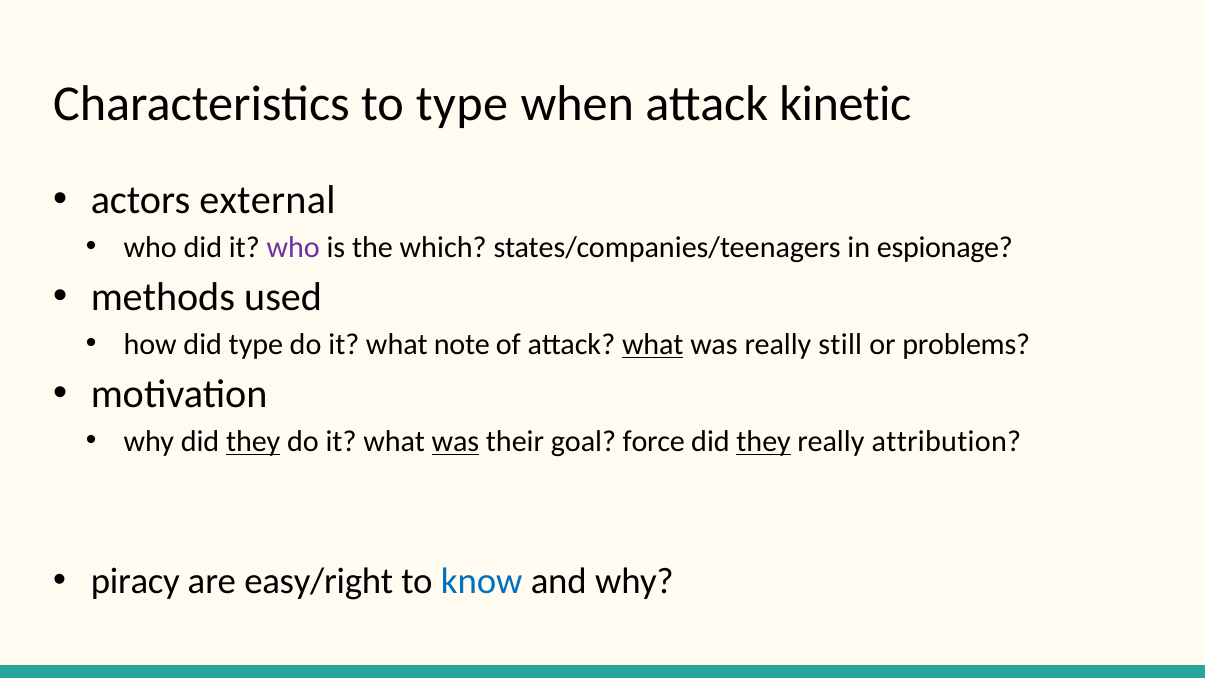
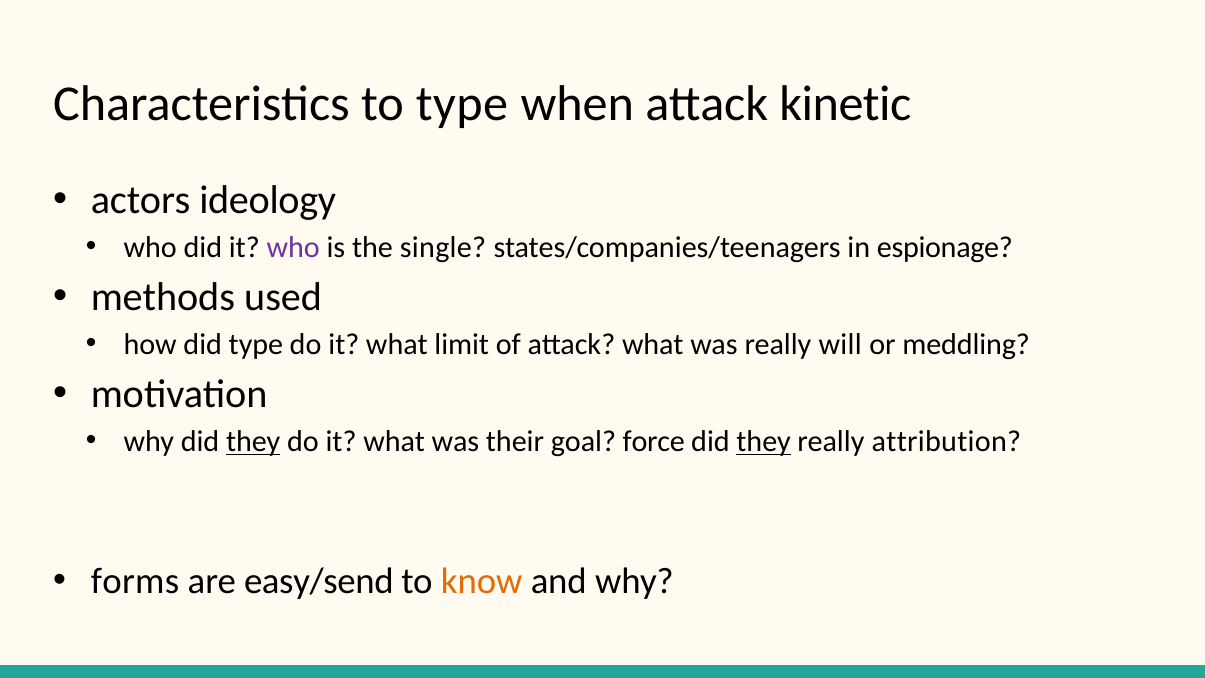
external: external -> ideology
which: which -> single
note: note -> limit
what at (653, 344) underline: present -> none
still: still -> will
problems: problems -> meddling
was at (455, 441) underline: present -> none
piracy: piracy -> forms
easy/right: easy/right -> easy/send
know colour: blue -> orange
